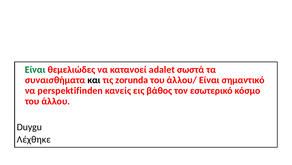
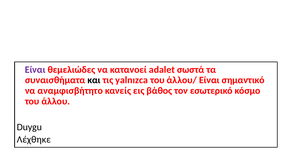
Είναι at (35, 69) colour: green -> purple
zorunda: zorunda -> yalnızca
perspektifinden: perspektifinden -> αναμφισβήτητο
